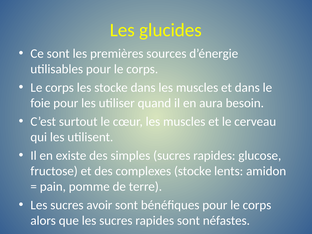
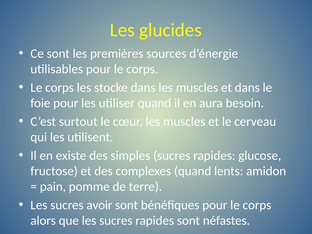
complexes stocke: stocke -> quand
